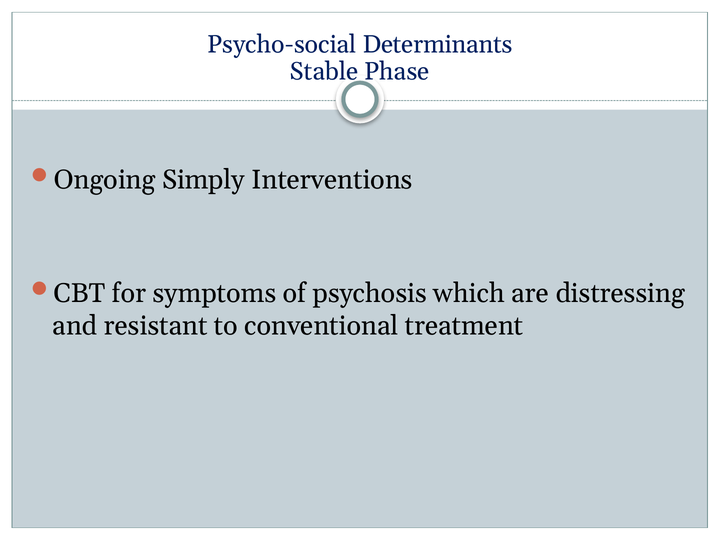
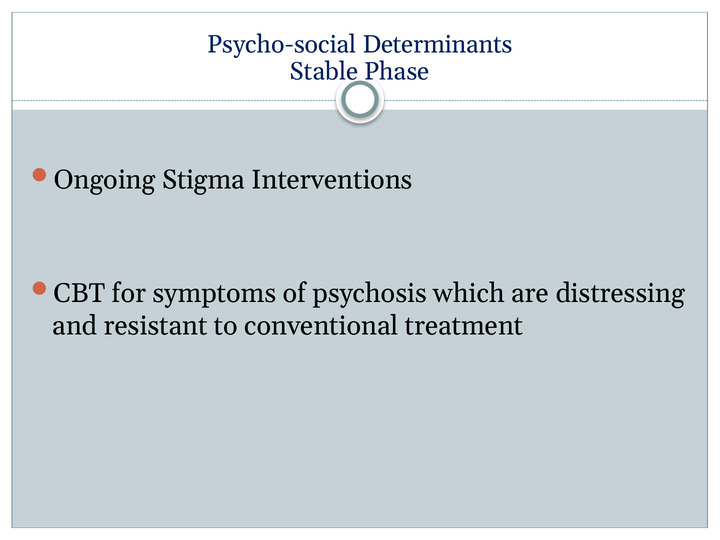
Simply: Simply -> Stigma
